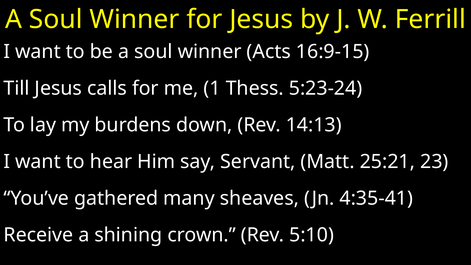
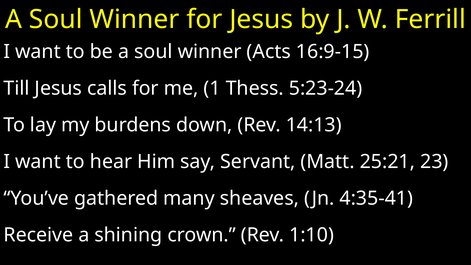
5:10: 5:10 -> 1:10
